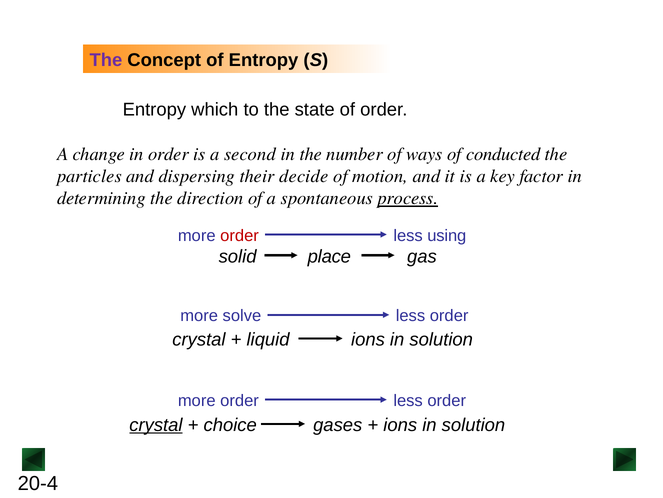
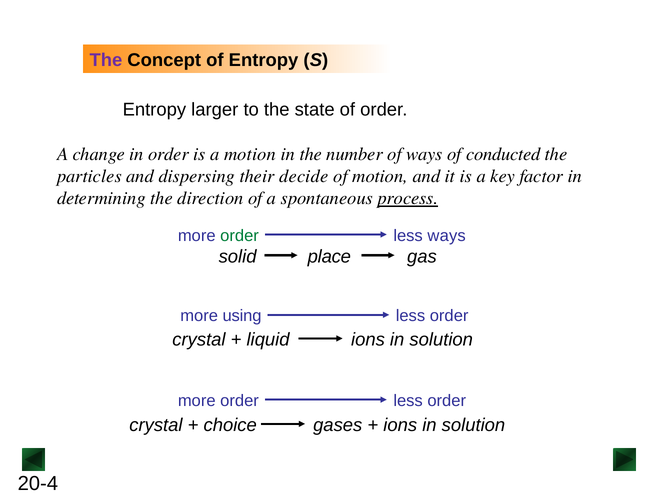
which: which -> larger
a second: second -> motion
order at (240, 235) colour: red -> green
less using: using -> ways
solve: solve -> using
crystal at (156, 425) underline: present -> none
